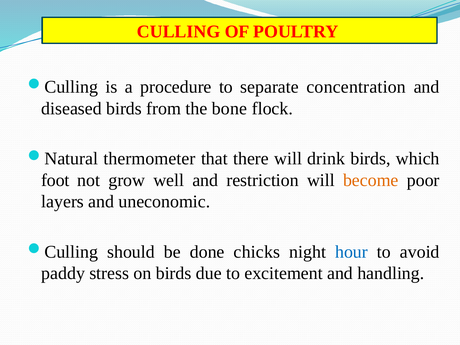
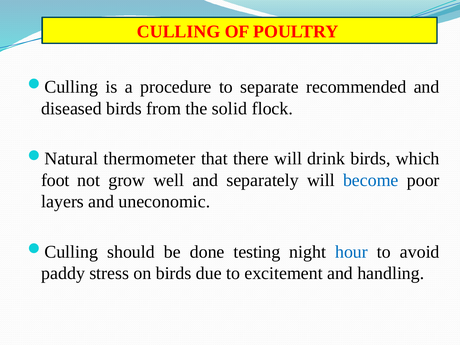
concentration: concentration -> recommended
bone: bone -> solid
restriction: restriction -> separately
become colour: orange -> blue
chicks: chicks -> testing
